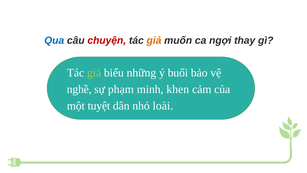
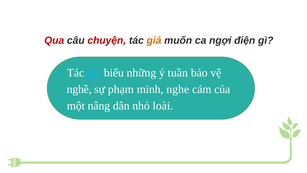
Qua colour: blue -> red
thay: thay -> điện
giả at (94, 73) colour: light green -> light blue
buổi: buổi -> tuần
khen: khen -> nghe
tuyệt: tuyệt -> nâng
